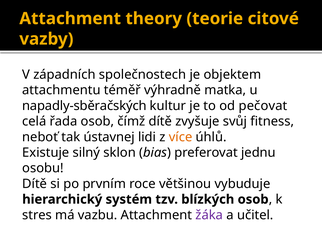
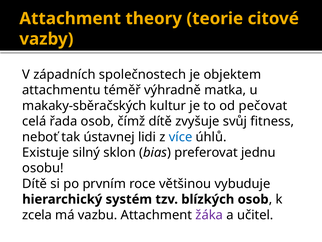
napadly-sběračských: napadly-sběračských -> makaky-sběračských
více colour: orange -> blue
stres: stres -> zcela
